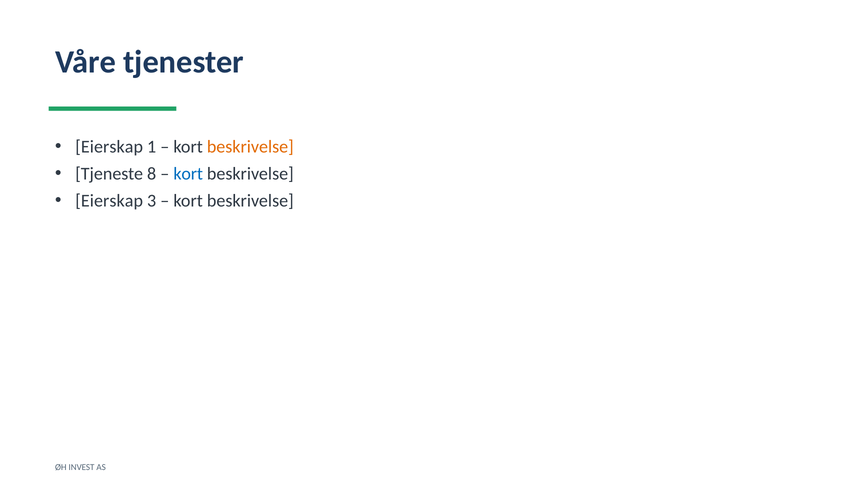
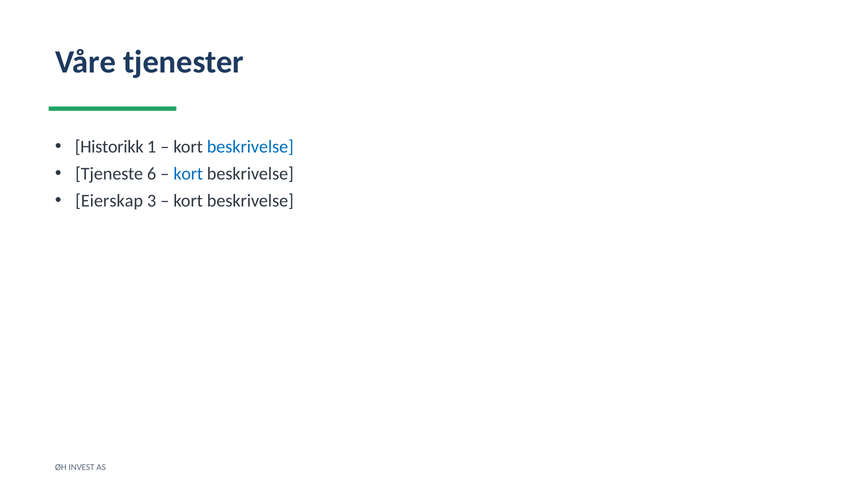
Eierskap at (109, 147): Eierskap -> Historikk
beskrivelse at (250, 147) colour: orange -> blue
8: 8 -> 6
